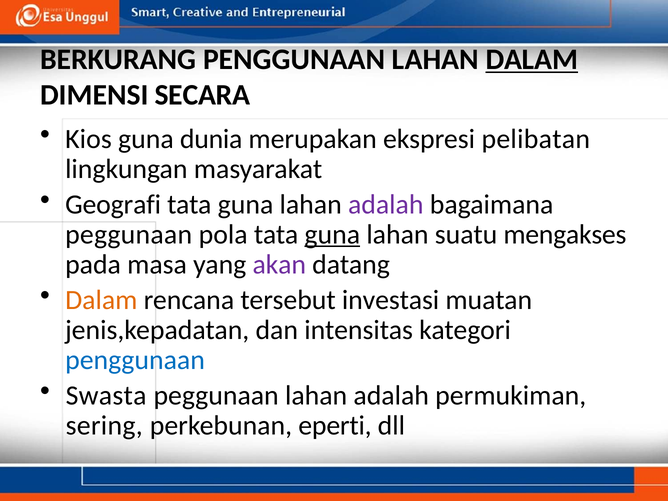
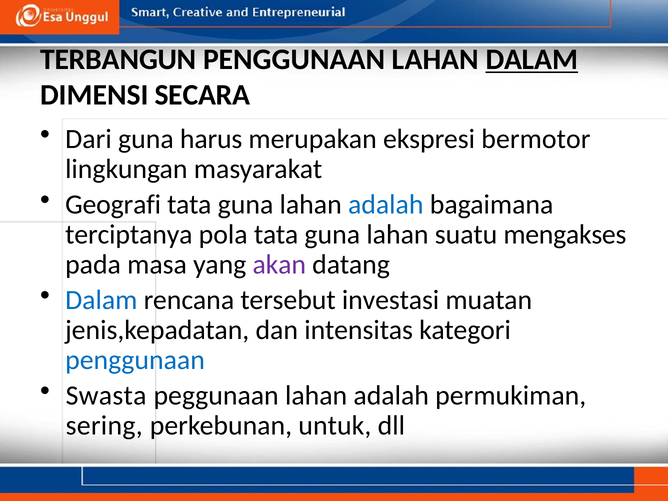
BERKURANG: BERKURANG -> TERBANGUN
Kios: Kios -> Dari
dunia: dunia -> harus
pelibatan: pelibatan -> bermotor
adalah at (386, 204) colour: purple -> blue
peggunaan at (129, 234): peggunaan -> terciptanya
guna at (332, 234) underline: present -> none
Dalam at (101, 300) colour: orange -> blue
eperti: eperti -> untuk
